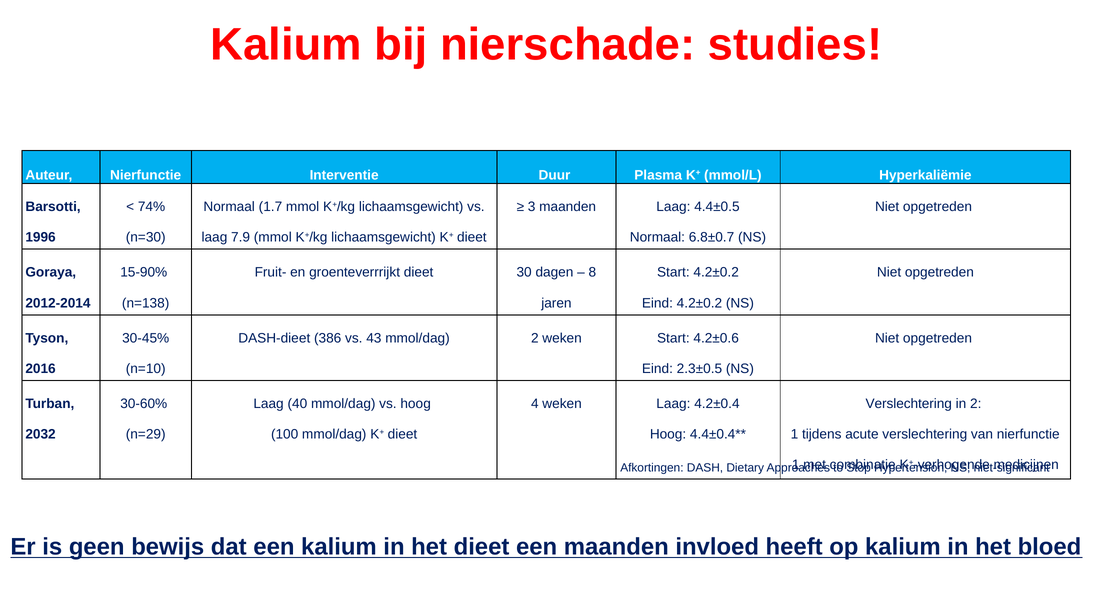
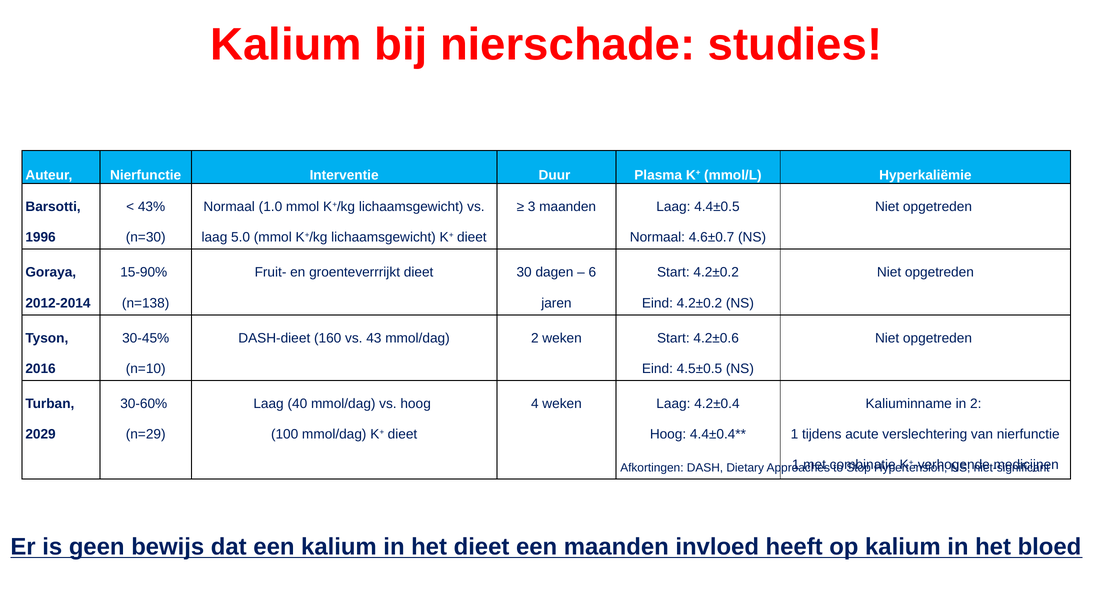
74%: 74% -> 43%
1.7: 1.7 -> 1.0
7.9: 7.9 -> 5.0
6.8±0.7: 6.8±0.7 -> 4.6±0.7
8: 8 -> 6
386: 386 -> 160
2.3±0.5: 2.3±0.5 -> 4.5±0.5
Verslechtering at (909, 404): Verslechtering -> Kaliuminname
2032: 2032 -> 2029
